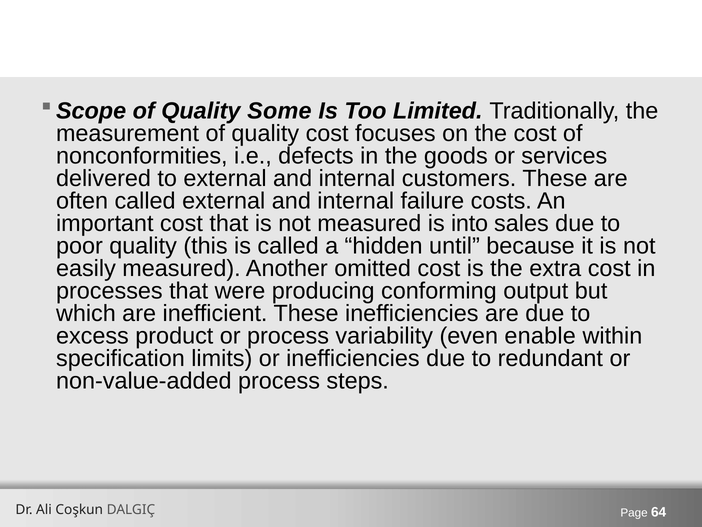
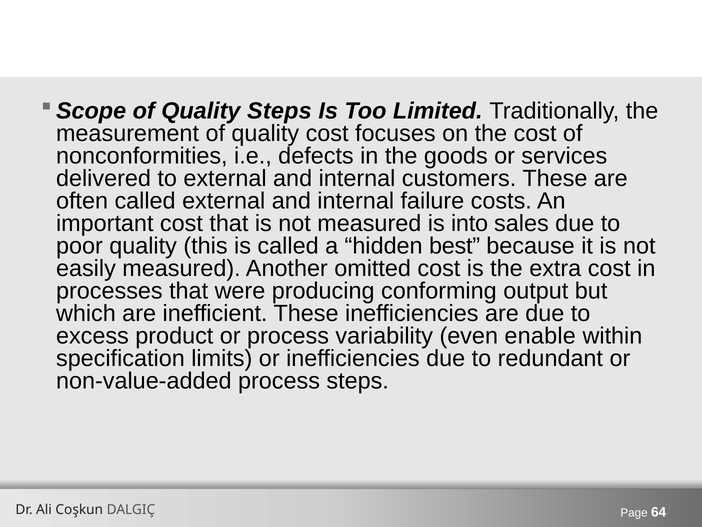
Quality Some: Some -> Steps
until: until -> best
